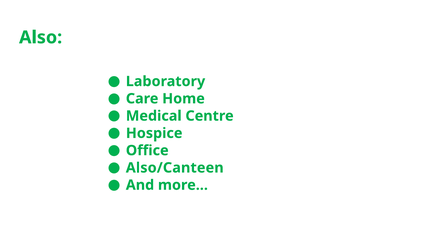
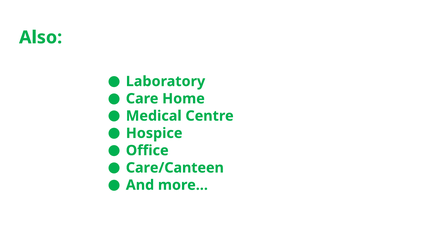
Also/Canteen: Also/Canteen -> Care/Canteen
